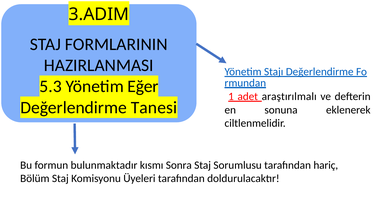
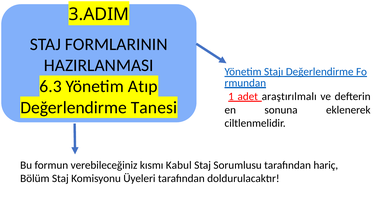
5.3: 5.3 -> 6.3
Eğer: Eğer -> Atıp
bulunmaktadır: bulunmaktadır -> verebileceğiniz
Sonra: Sonra -> Kabul
